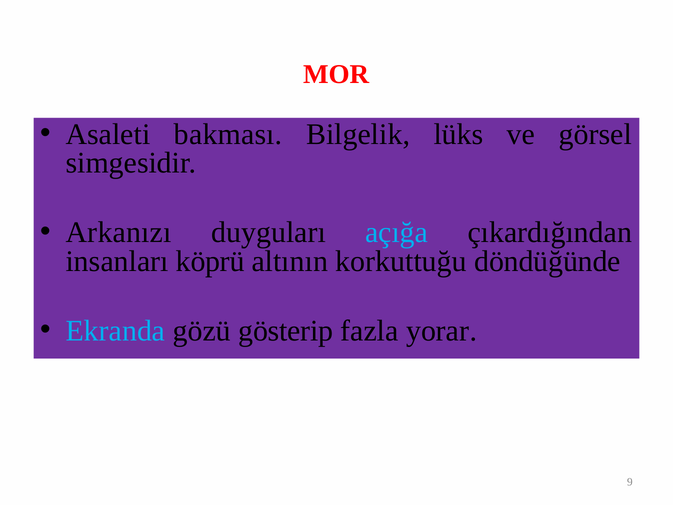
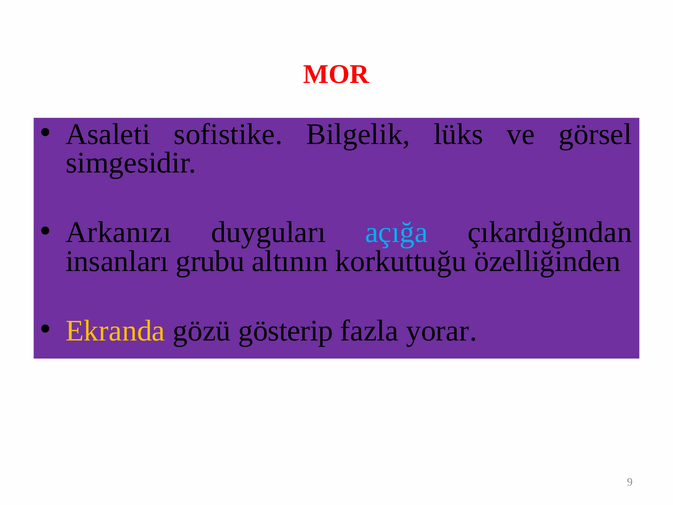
bakması: bakması -> sofistike
köprü: köprü -> grubu
döndüğünde: döndüğünde -> özelliğinden
Ekranda colour: light blue -> yellow
